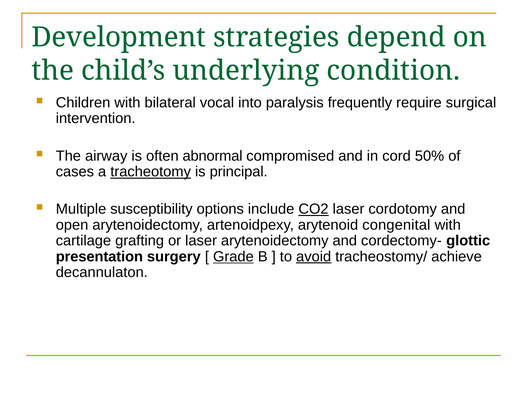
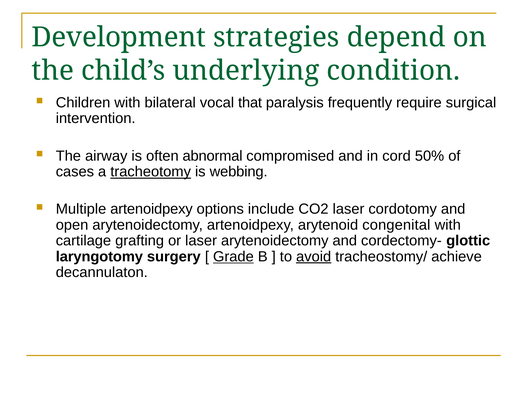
into: into -> that
principal: principal -> webbing
Multiple susceptibility: susceptibility -> artenoidpexy
CO2 underline: present -> none
presentation: presentation -> laryngotomy
